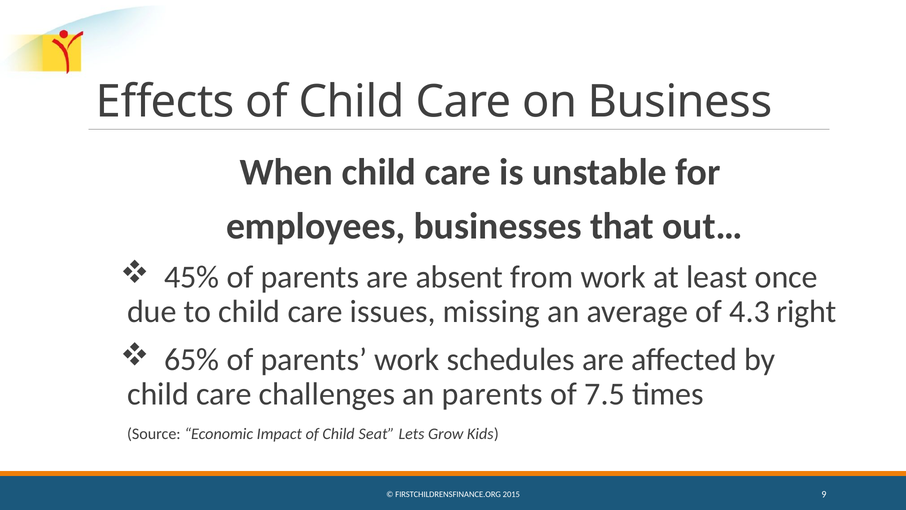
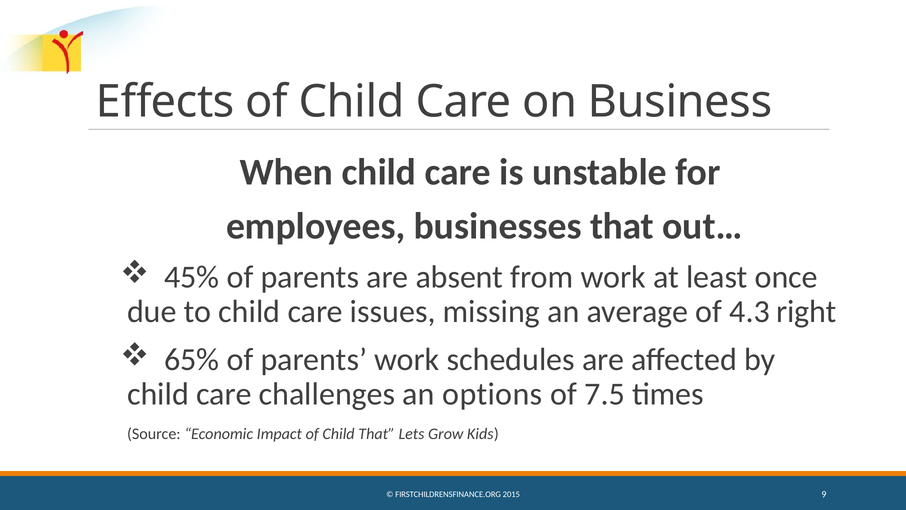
an parents: parents -> options
Child Seat: Seat -> That
